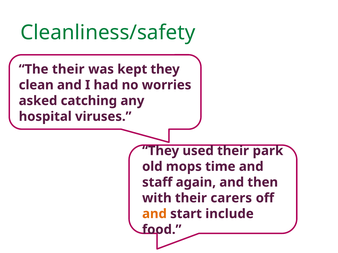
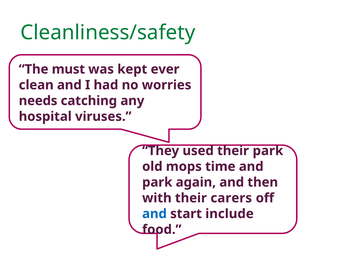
The their: their -> must
kept they: they -> ever
asked: asked -> needs
staff at (157, 183): staff -> park
and at (154, 214) colour: orange -> blue
